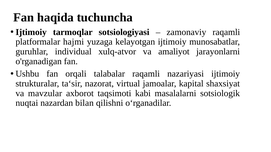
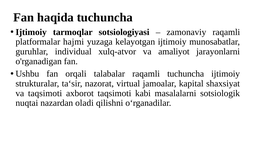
raqamli nazariyasi: nazariyasi -> tuchuncha
va mavzular: mavzular -> taqsimoti
bilan: bilan -> oladi
